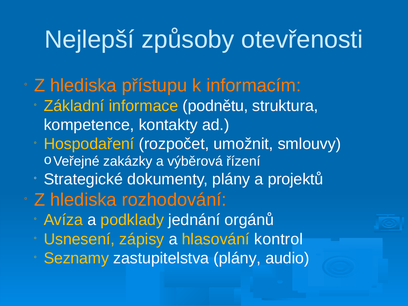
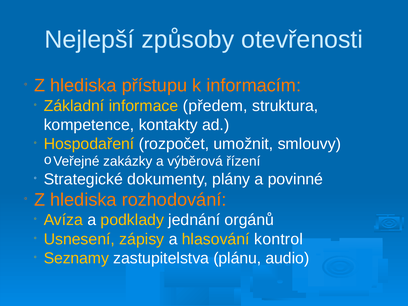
podnětu: podnětu -> předem
projektů: projektů -> povinné
zastupitelstva plány: plány -> plánu
